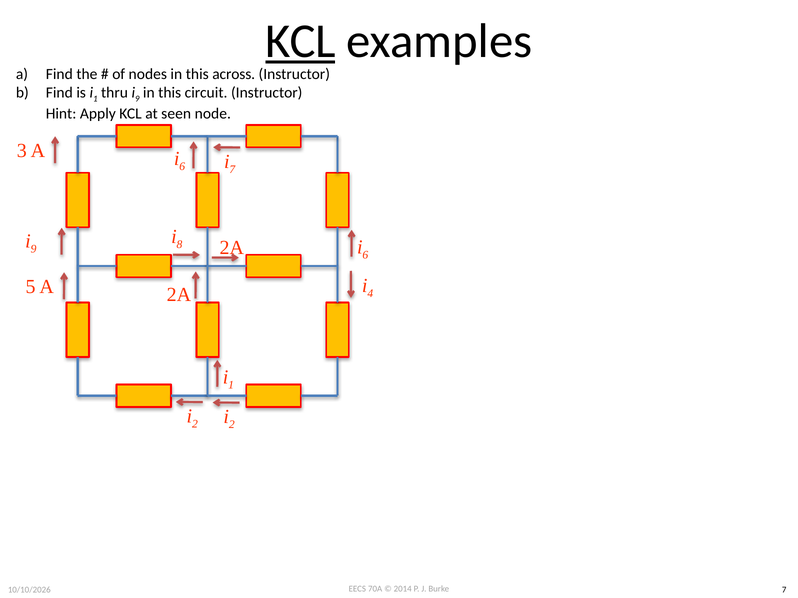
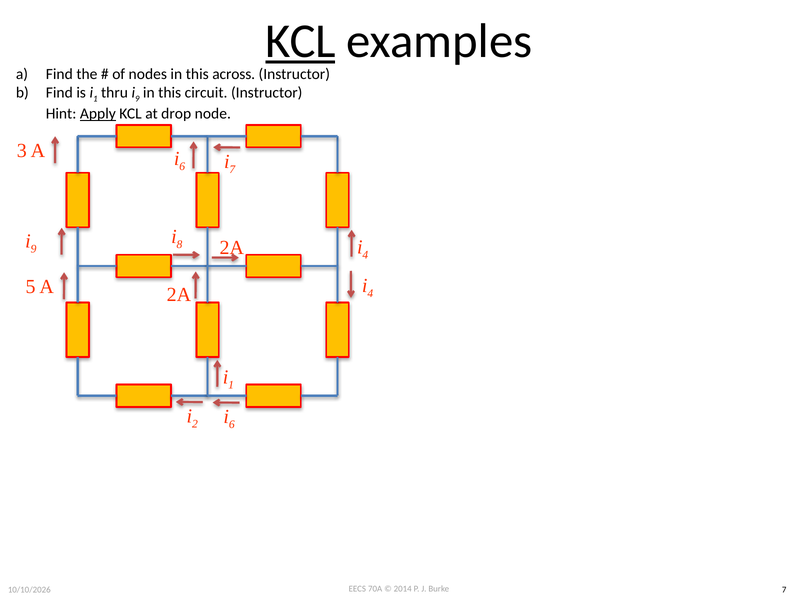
Apply underline: none -> present
seen: seen -> drop
6 at (365, 255): 6 -> 4
2 at (232, 425): 2 -> 6
